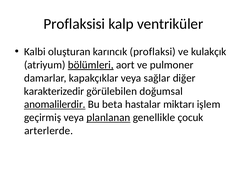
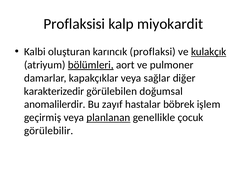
ventriküler: ventriküler -> miyokardit
kulakçık underline: none -> present
anomalilerdir underline: present -> none
beta: beta -> zayıf
miktarı: miktarı -> böbrek
arterlerde: arterlerde -> görülebilir
